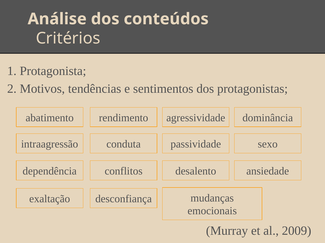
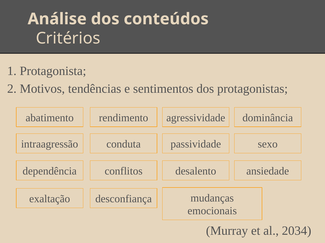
2009: 2009 -> 2034
